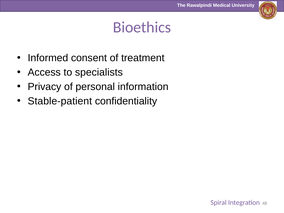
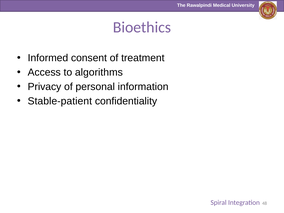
specialists: specialists -> algorithms
